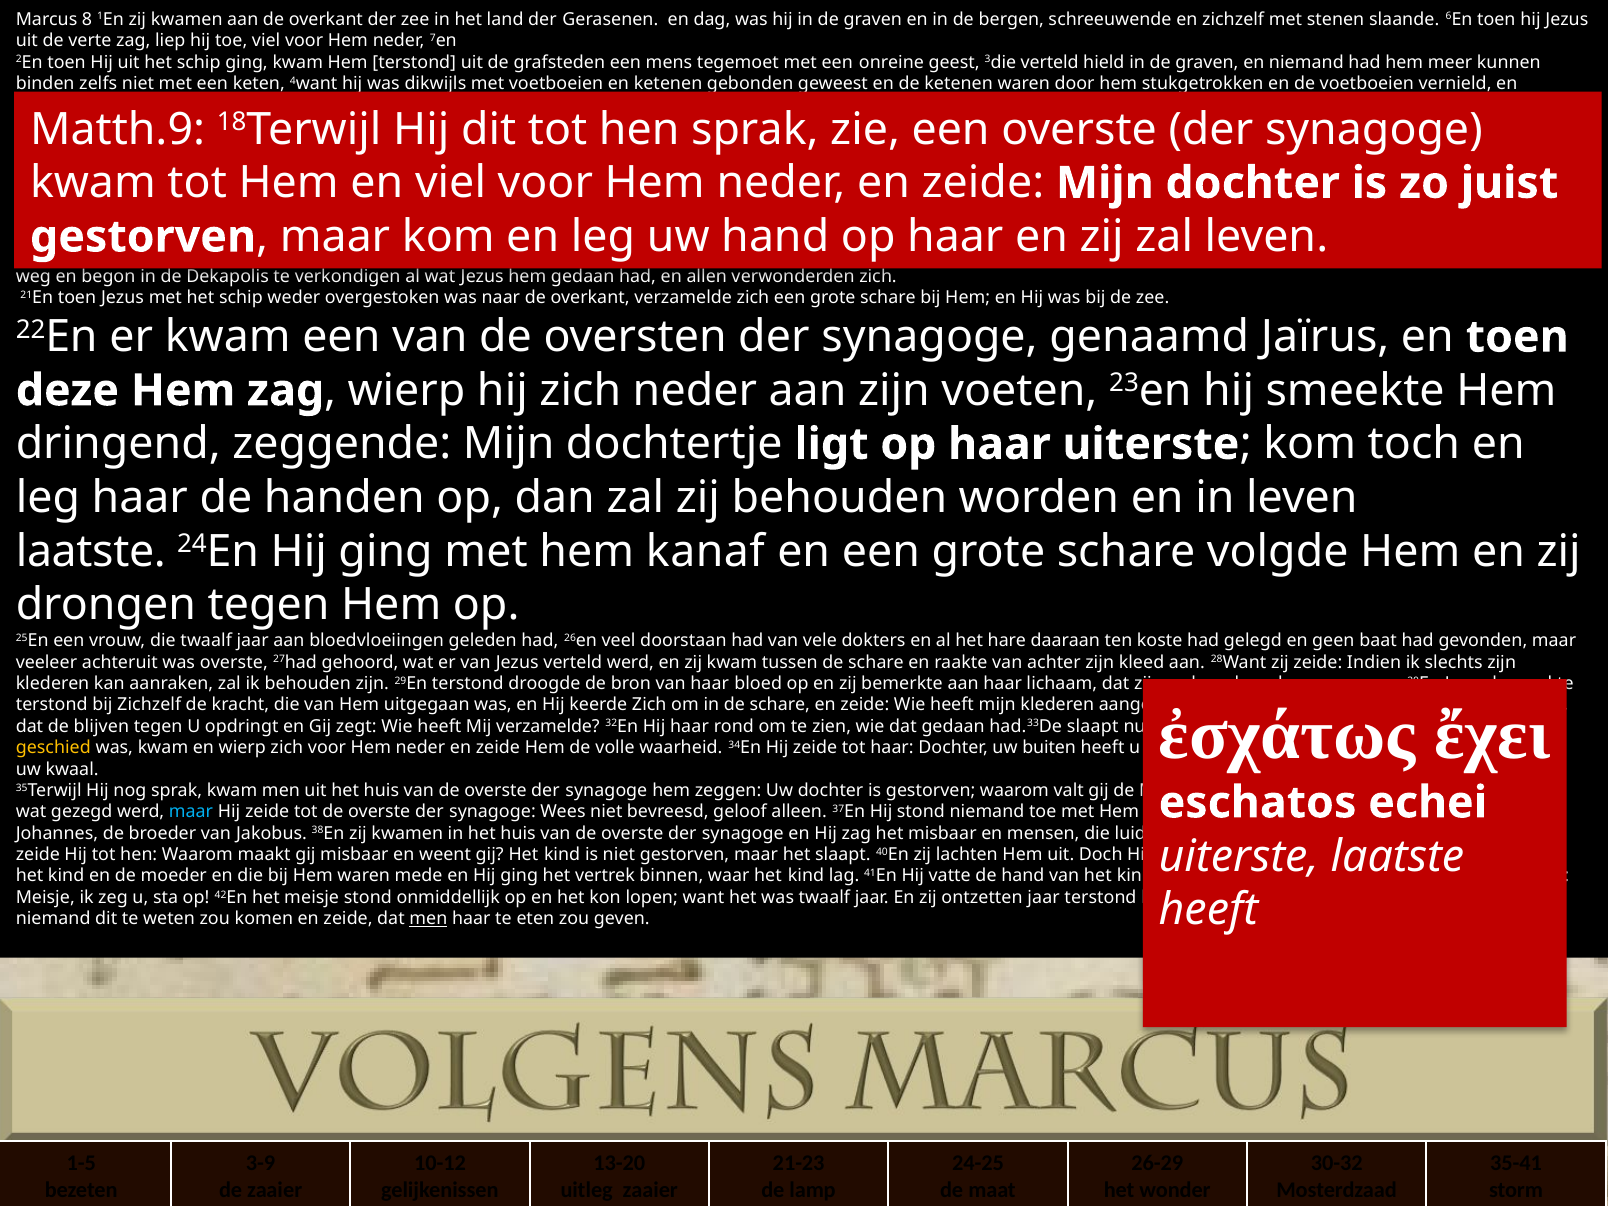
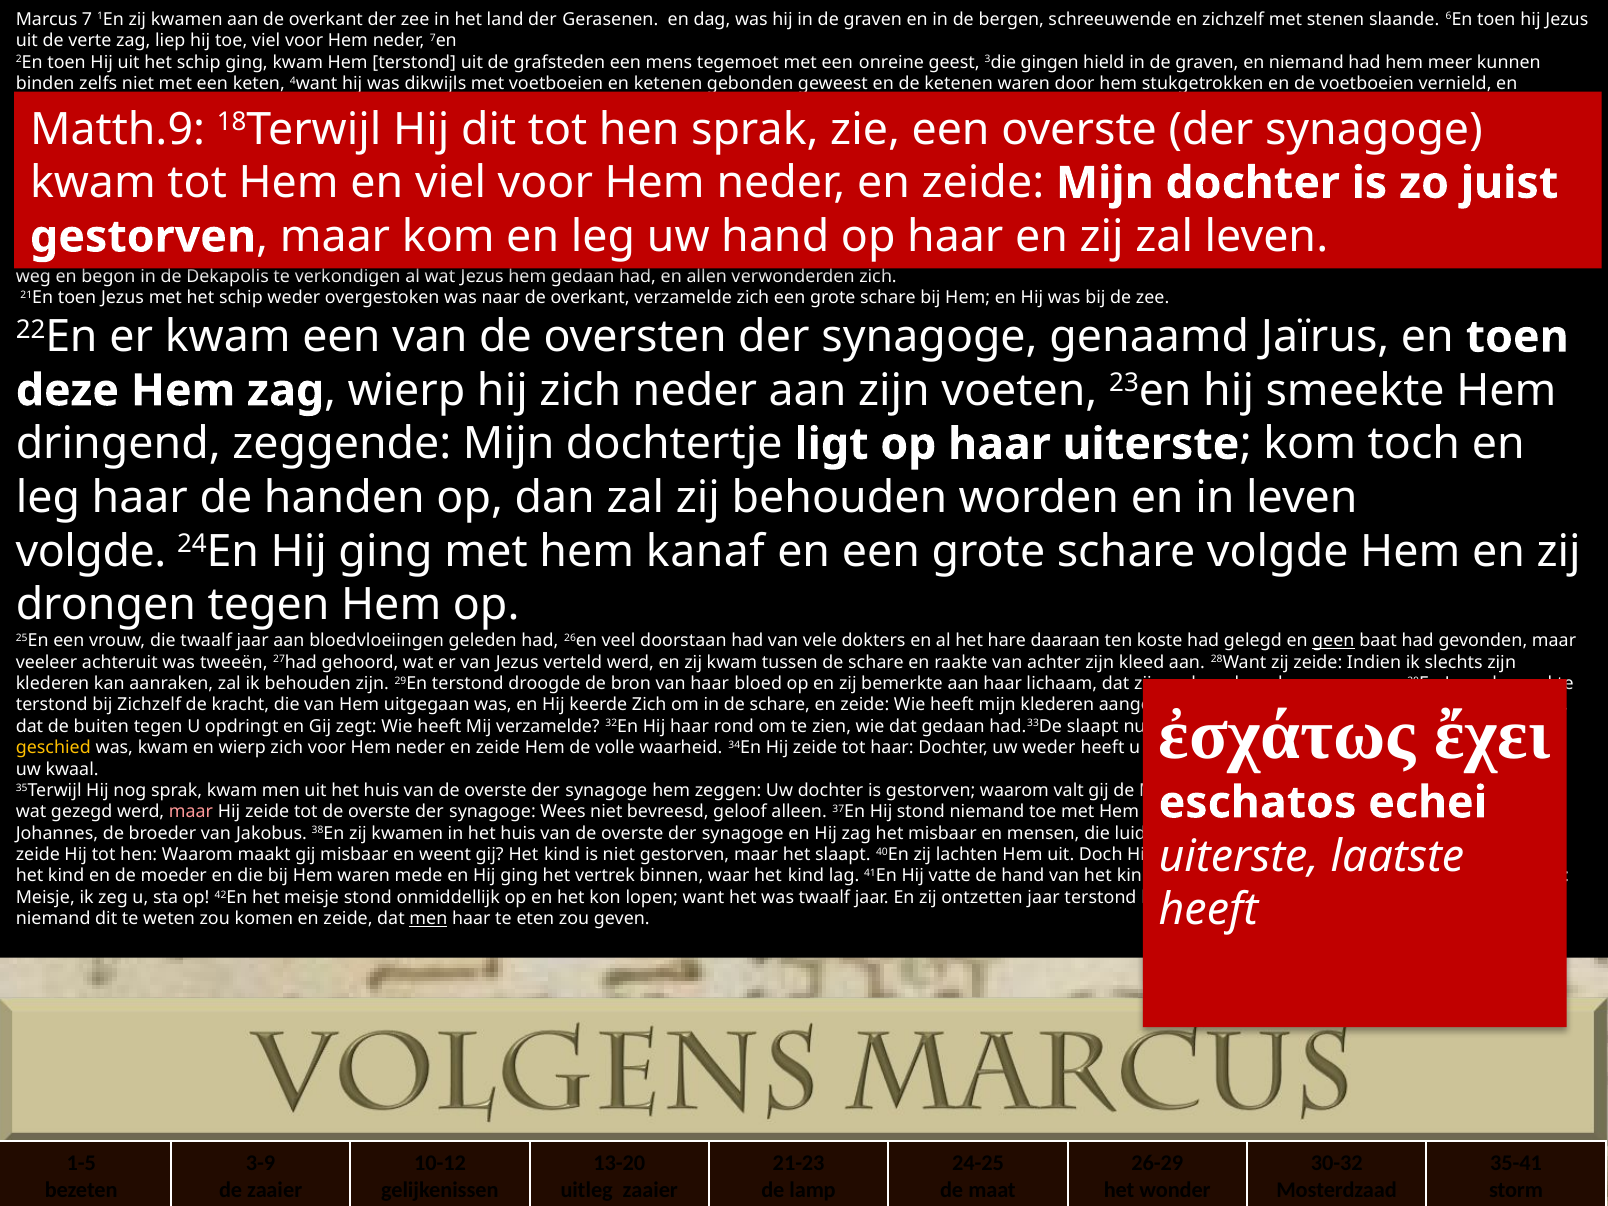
8: 8 -> 7
3die verteld: verteld -> gingen
laatste at (91, 551): laatste -> volgde
geen underline: none -> present
was overste: overste -> tweeën
de blijven: blijven -> buiten
uw buiten: buiten -> weder
maar at (191, 812) colour: light blue -> pink
